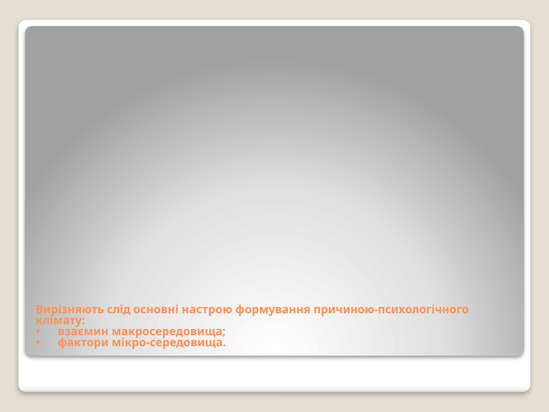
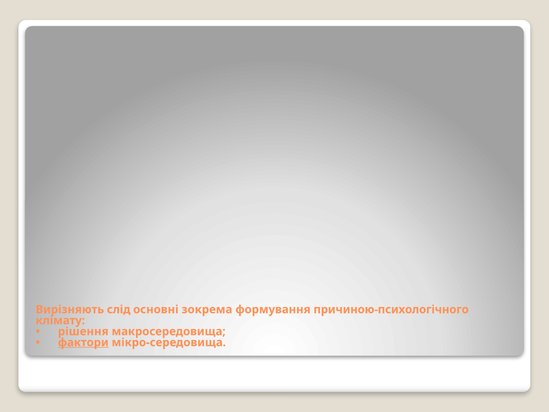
настрою: настрою -> зокрема
взаємин: взаємин -> рішення
фактори underline: none -> present
